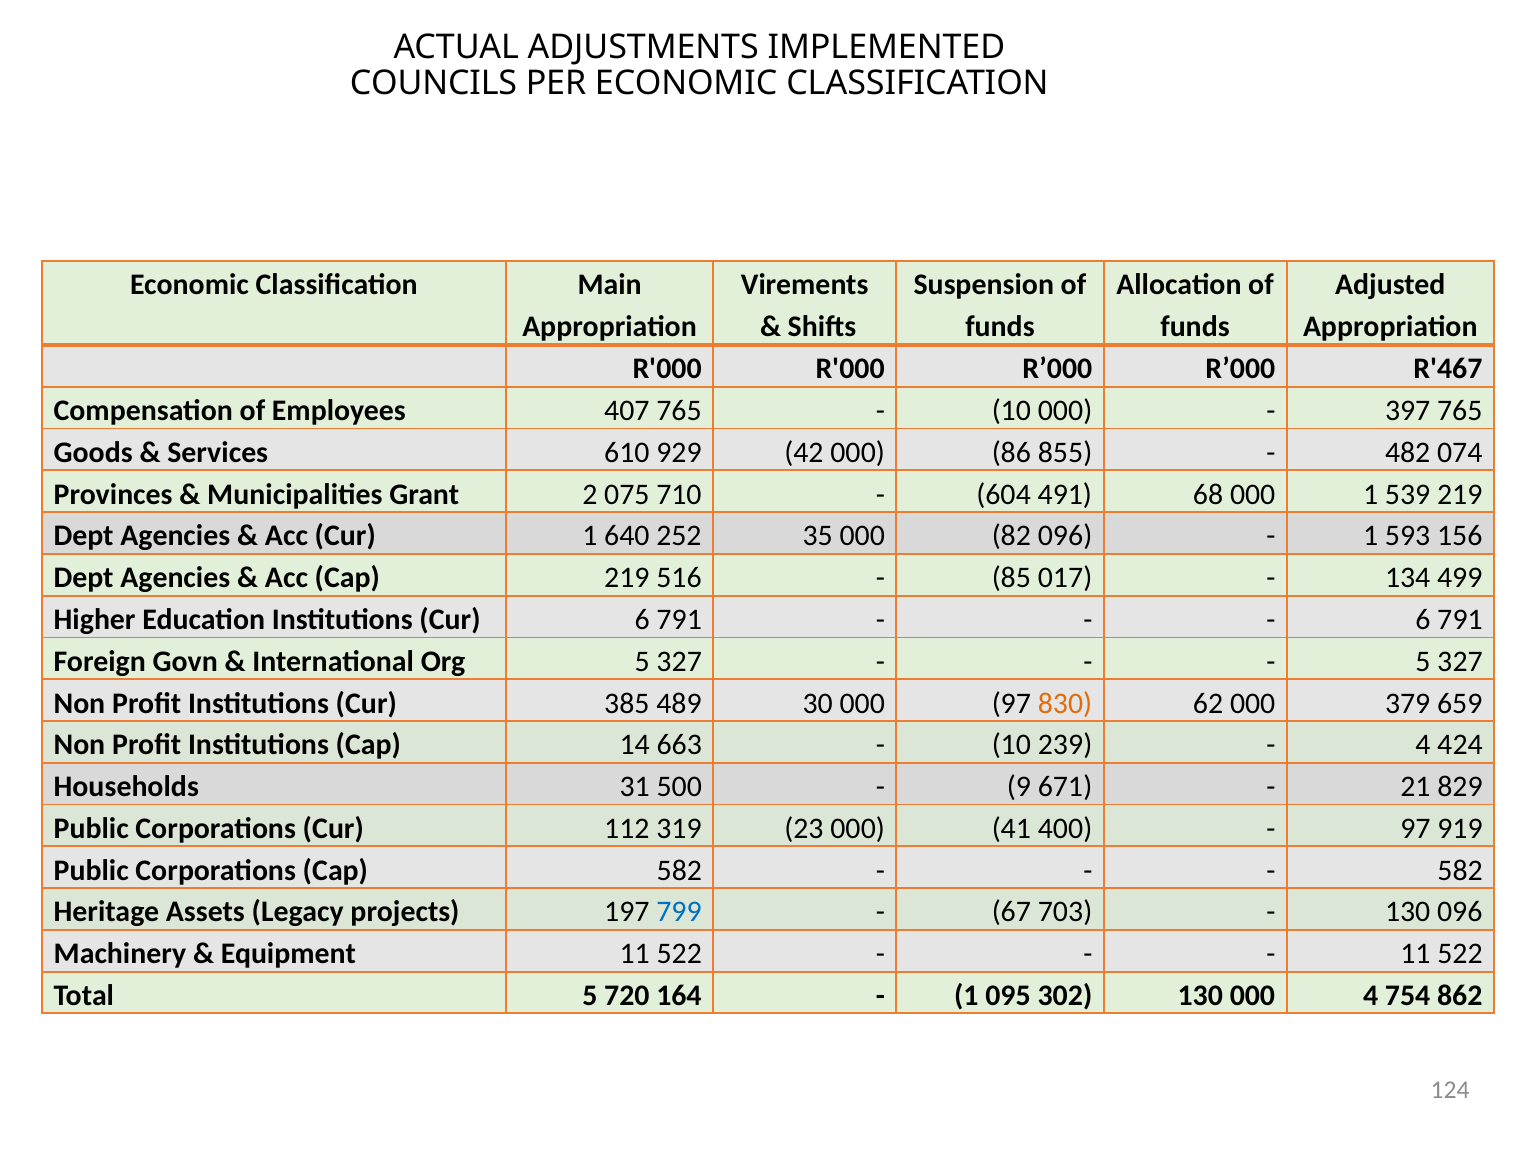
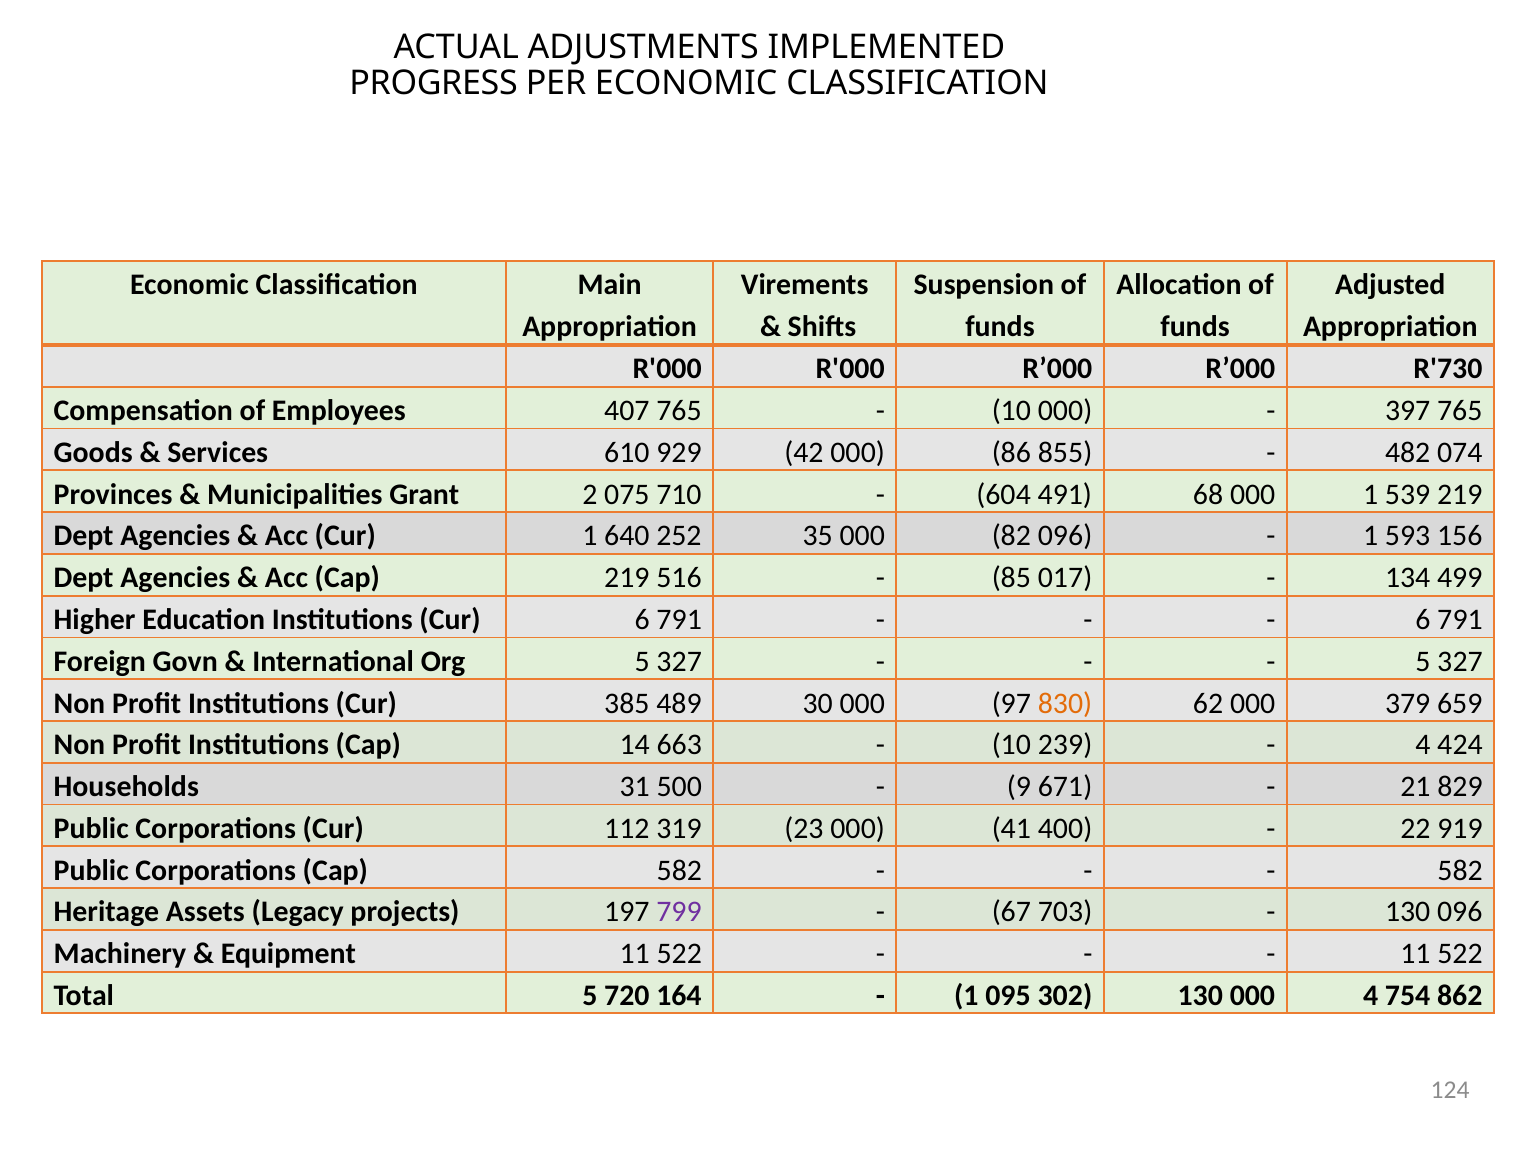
COUNCILS: COUNCILS -> PROGRESS
R'467: R'467 -> R'730
97 at (1415, 829): 97 -> 22
799 colour: blue -> purple
